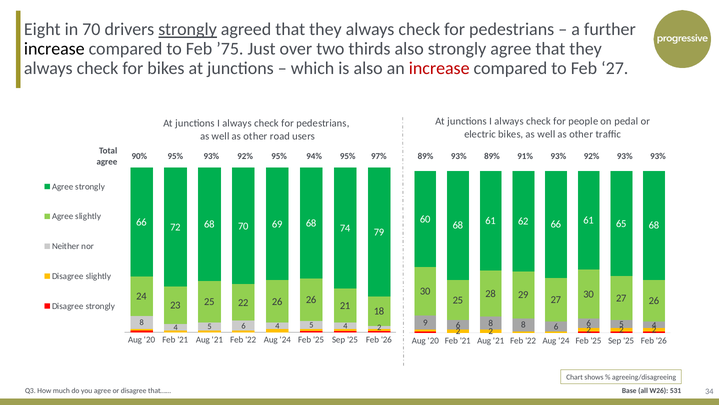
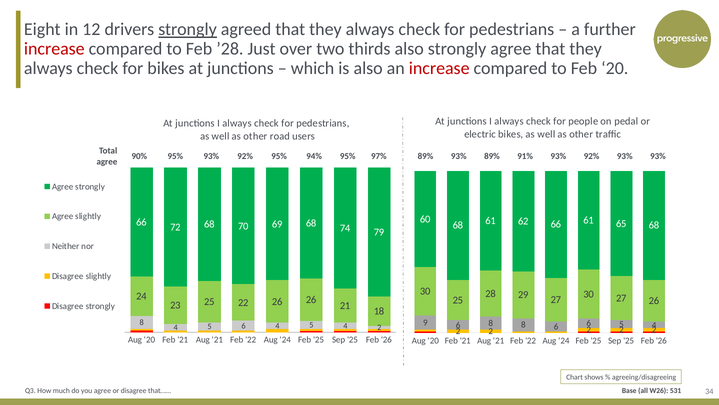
in 70: 70 -> 12
increase at (54, 49) colour: black -> red
’75: ’75 -> ’28
Feb 27: 27 -> 20
